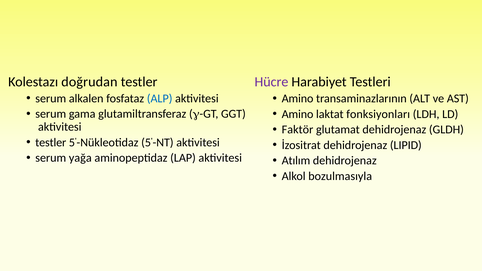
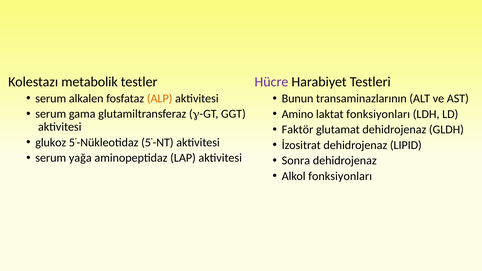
doğrudan: doğrudan -> metabolik
ALP colour: blue -> orange
Amino at (298, 99): Amino -> Bunun
testler at (51, 143): testler -> glukoz
Atılım: Atılım -> Sonra
Alkol bozulmasıyla: bozulmasıyla -> fonksiyonları
